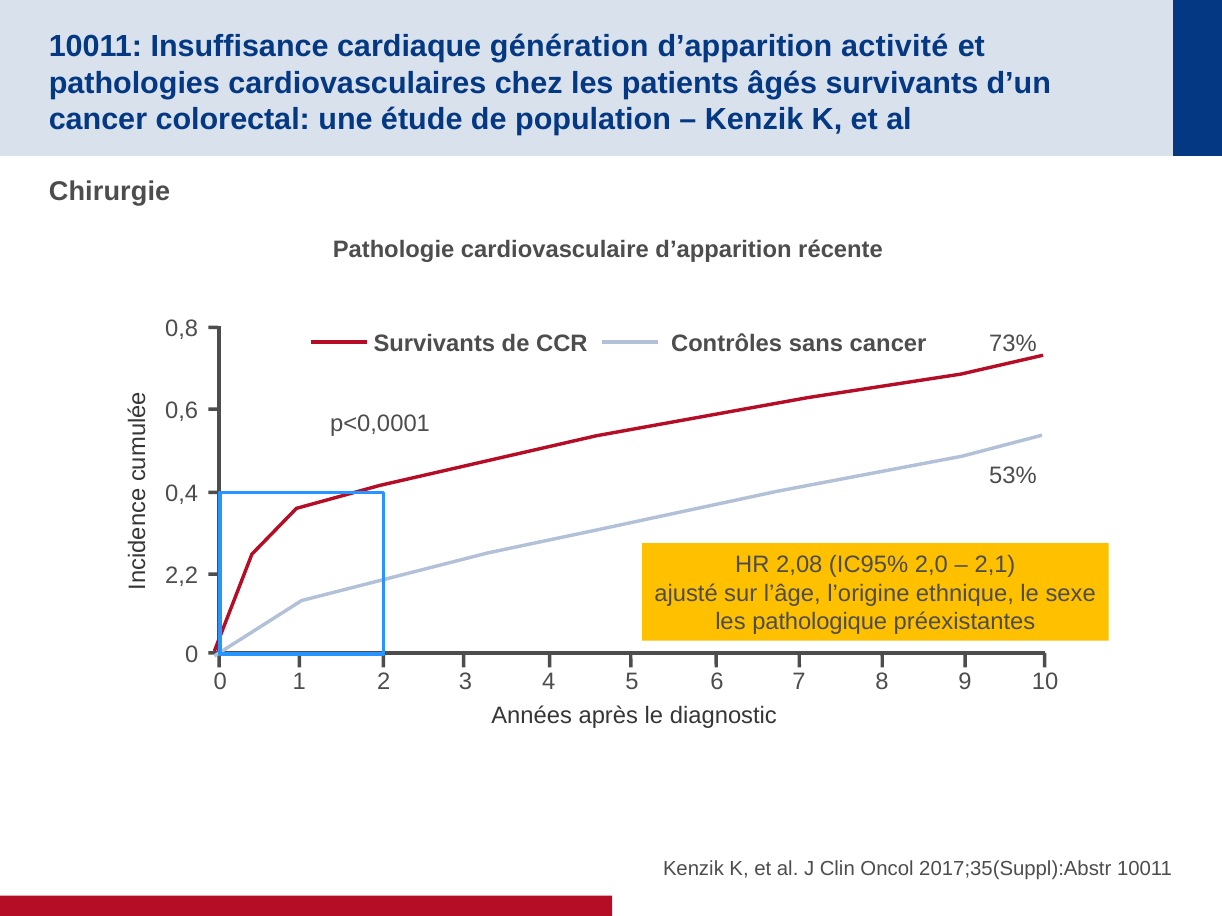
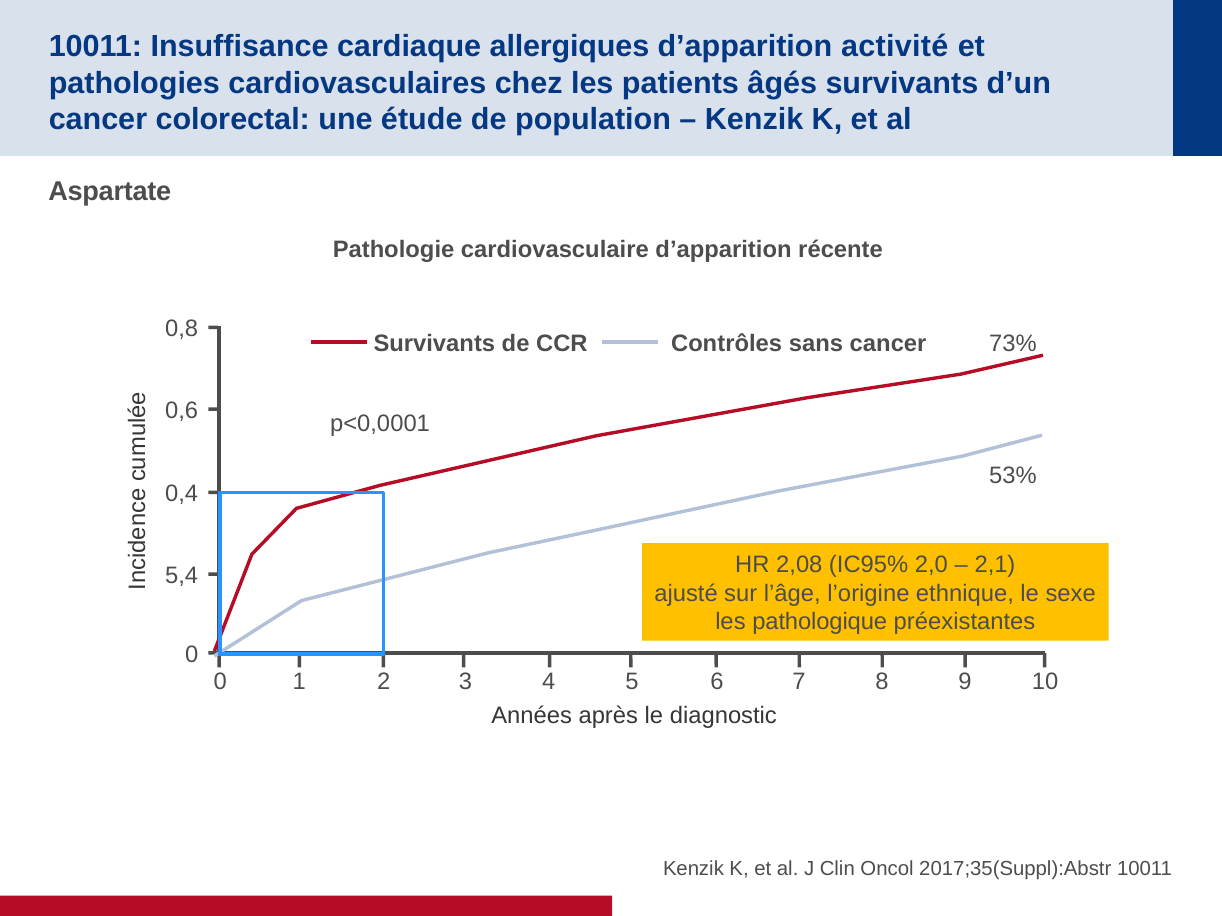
génération: génération -> allergiques
Chirurgie: Chirurgie -> Aspartate
2,2: 2,2 -> 5,4
